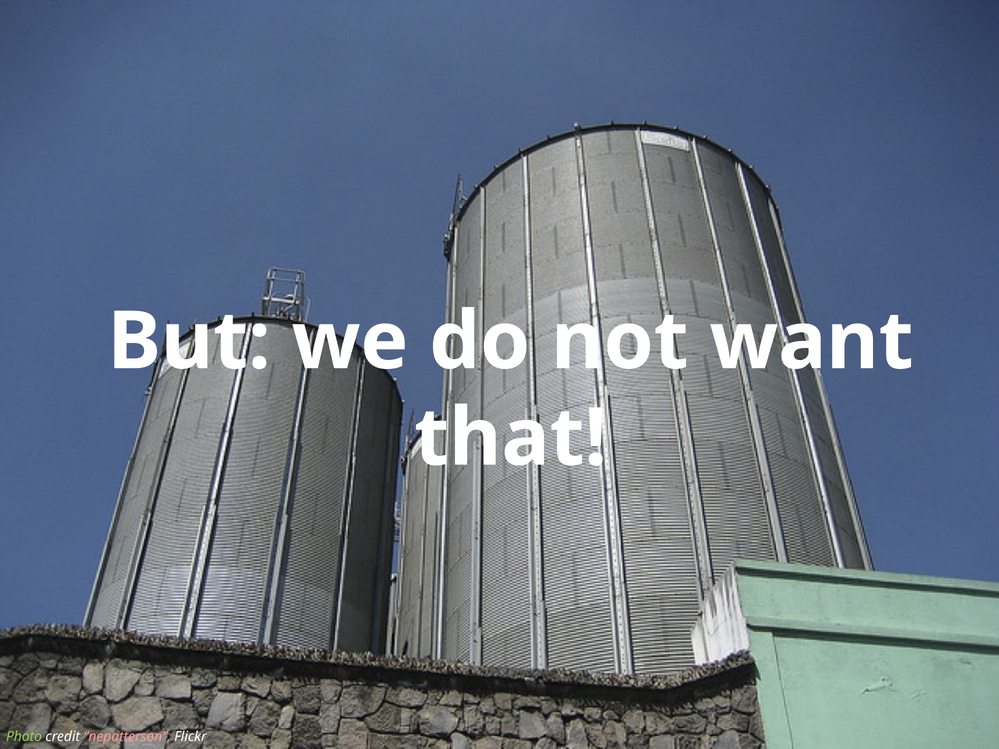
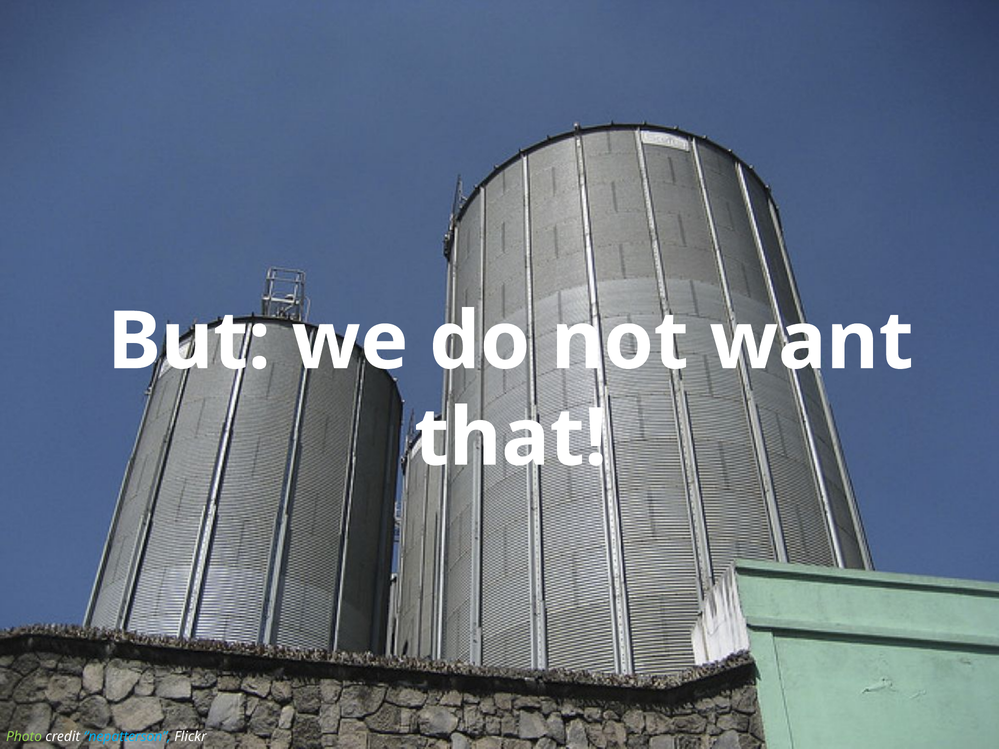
nepatterson colour: pink -> light blue
